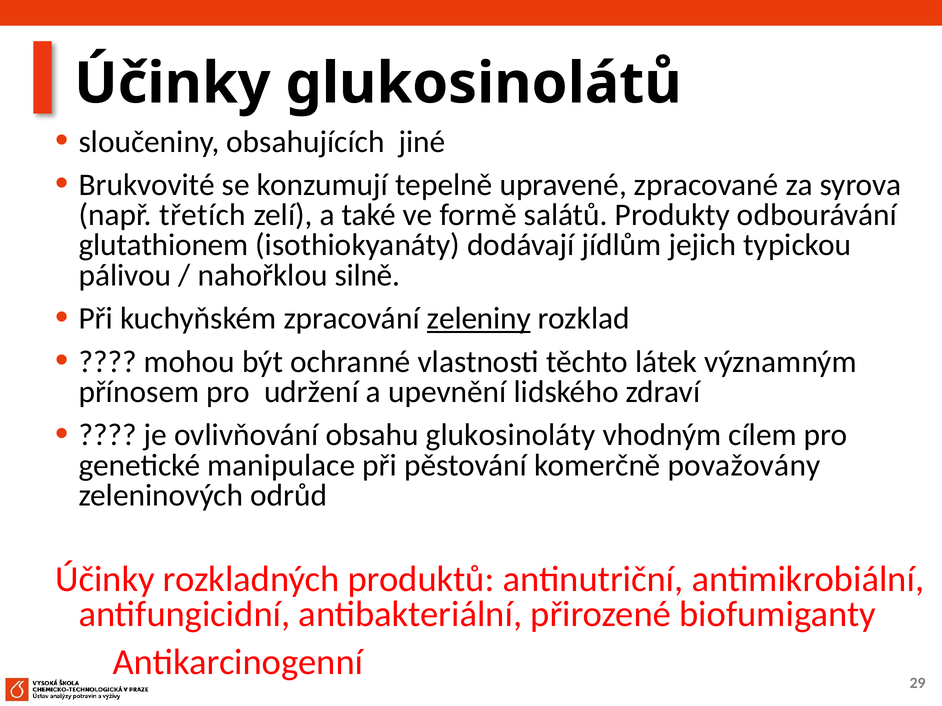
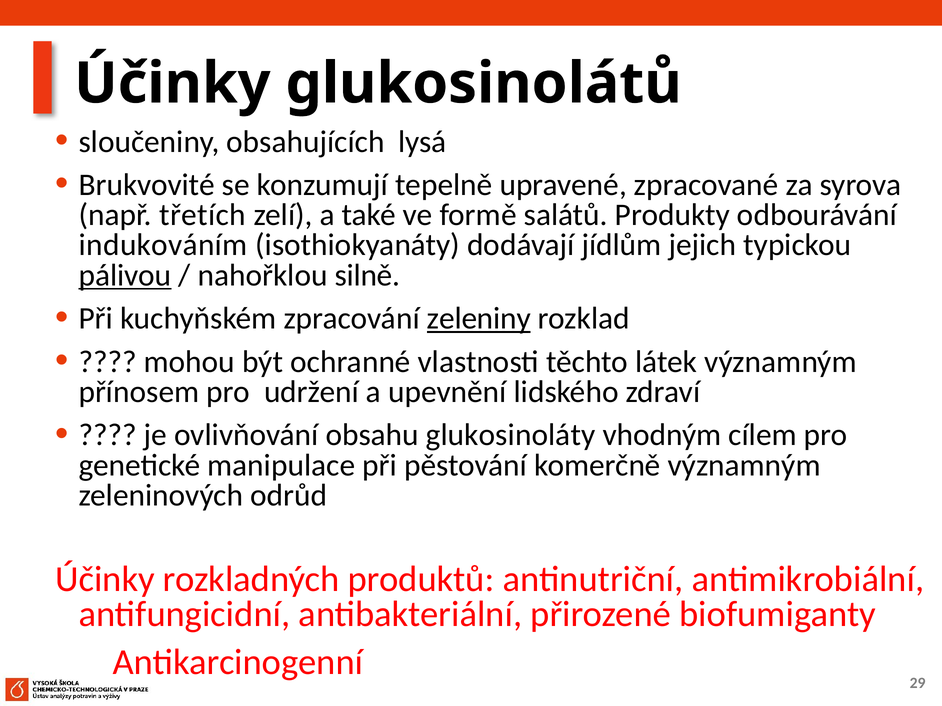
jiné: jiné -> lysá
glutathionem: glutathionem -> indukováním
pálivou underline: none -> present
komerčně považovány: považovány -> významným
